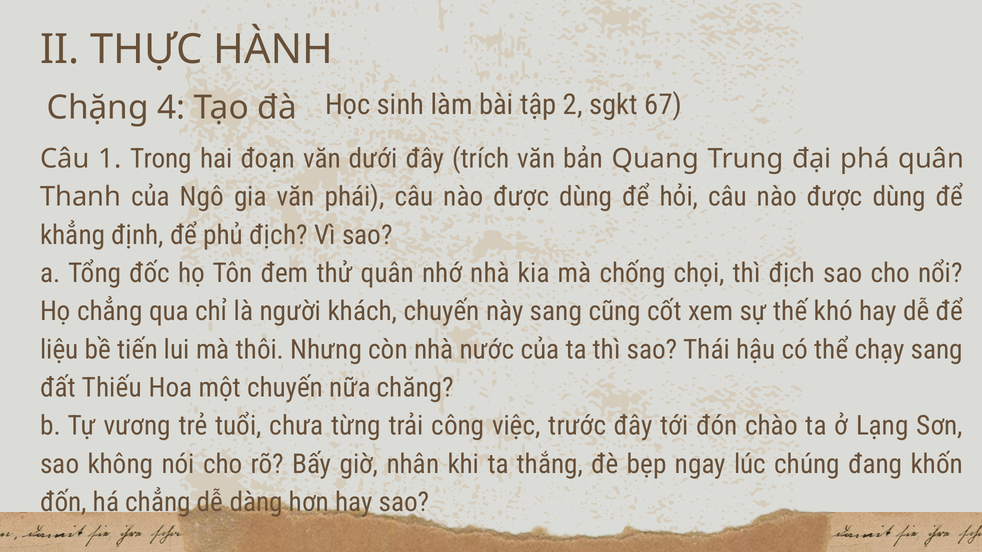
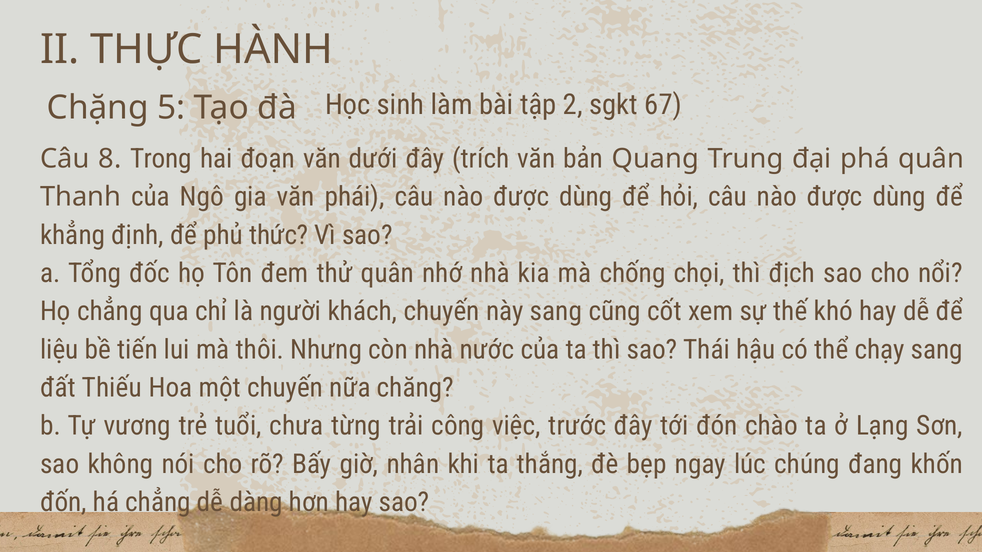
4: 4 -> 5
1: 1 -> 8
phủ địch: địch -> thức
